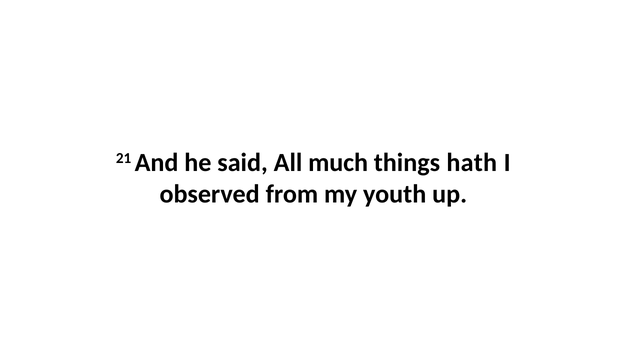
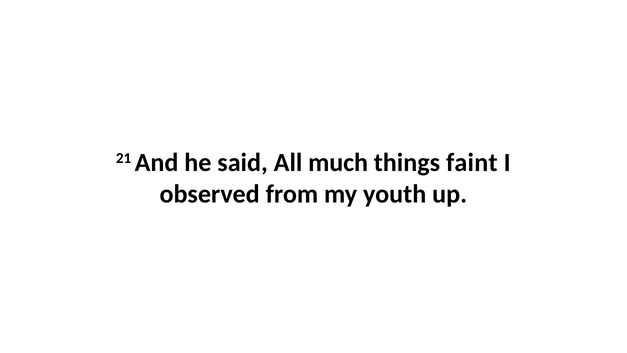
hath: hath -> faint
